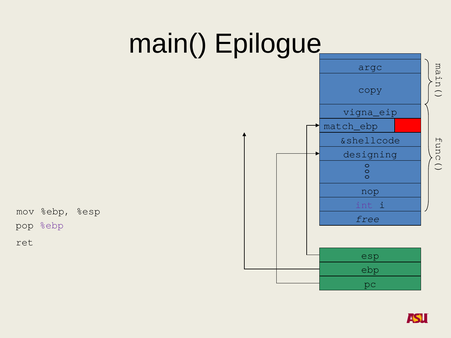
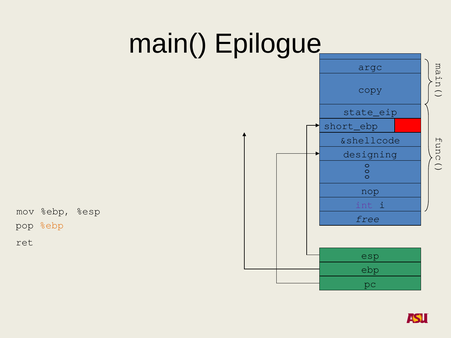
vigna_eip: vigna_eip -> state_eip
match_ebp: match_ebp -> short_ebp
%ebp at (52, 225) colour: purple -> orange
